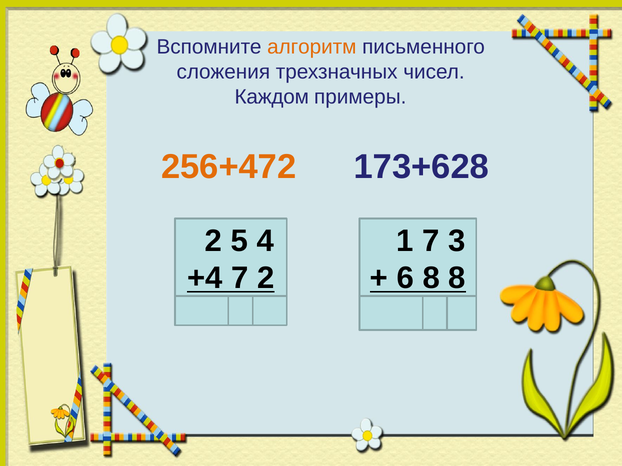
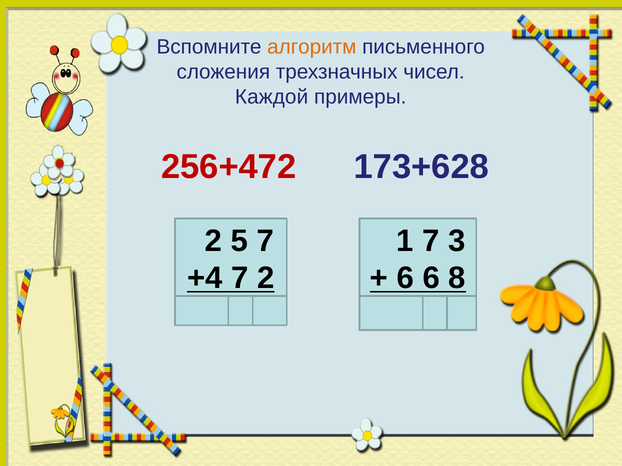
Каждом: Каждом -> Каждой
256+472 colour: orange -> red
5 4: 4 -> 7
6 8: 8 -> 6
